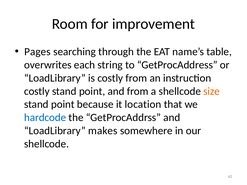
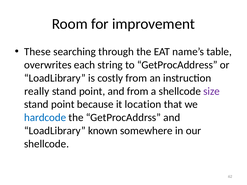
Pages: Pages -> These
costly at (37, 91): costly -> really
size colour: orange -> purple
makes: makes -> known
